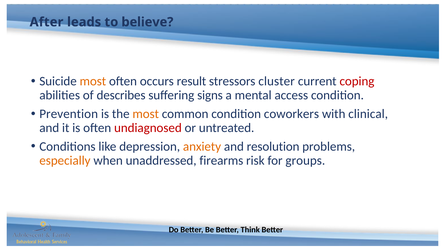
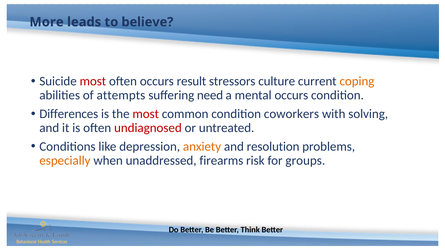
After: After -> More
most at (93, 81) colour: orange -> red
cluster: cluster -> culture
coping colour: red -> orange
describes: describes -> attempts
signs: signs -> need
mental access: access -> occurs
Prevention: Prevention -> Differences
most at (146, 114) colour: orange -> red
clinical: clinical -> solving
